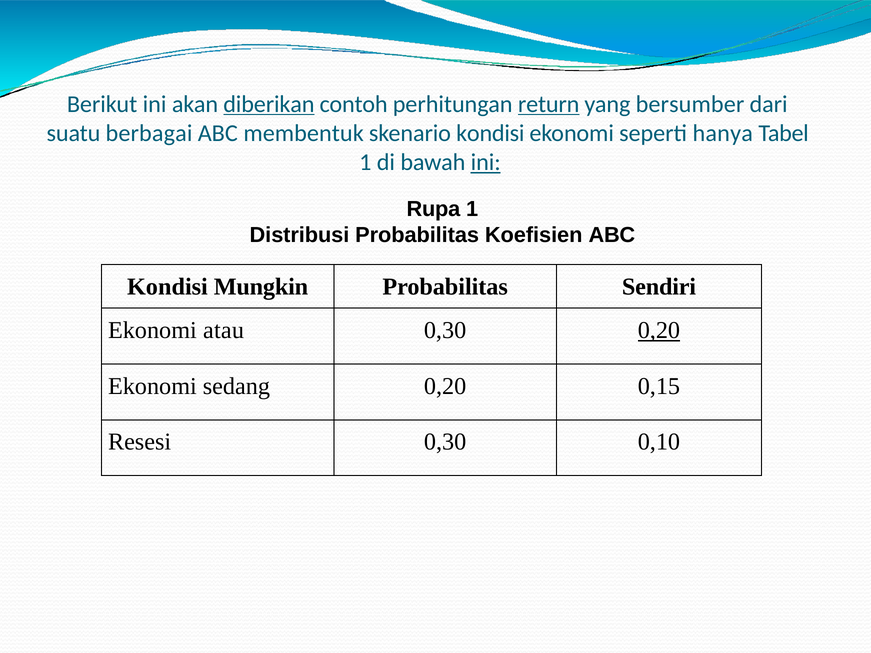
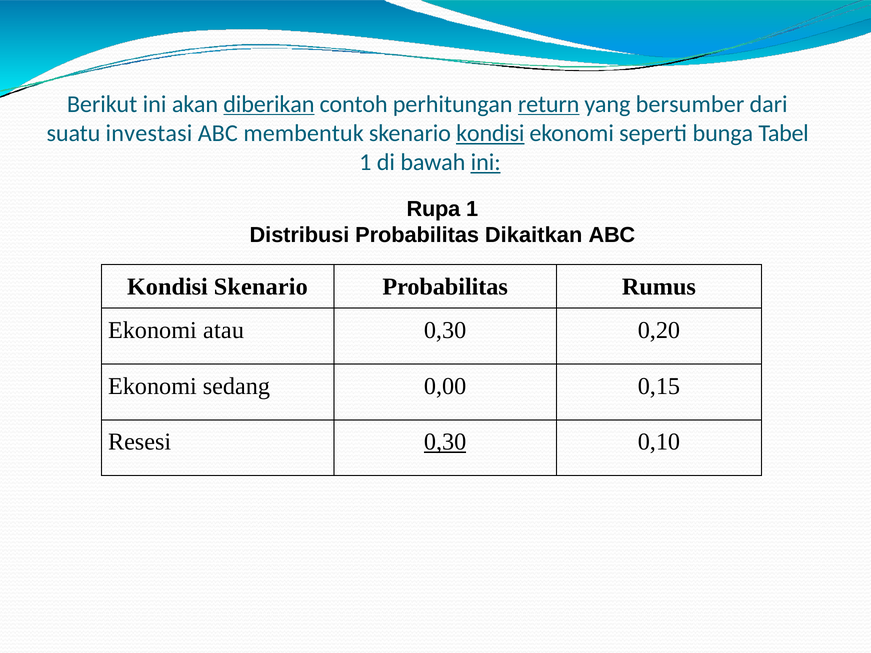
berbagai: berbagai -> investasi
kondisi at (490, 133) underline: none -> present
hanya: hanya -> bunga
Koefisien: Koefisien -> Dikaitkan
Kondisi Mungkin: Mungkin -> Skenario
Sendiri: Sendiri -> Rumus
0,20 at (659, 330) underline: present -> none
sedang 0,20: 0,20 -> 0,00
0,30 at (445, 442) underline: none -> present
